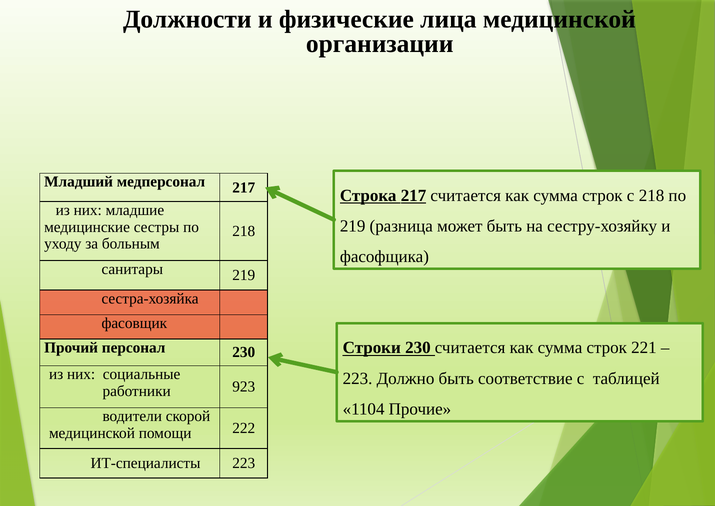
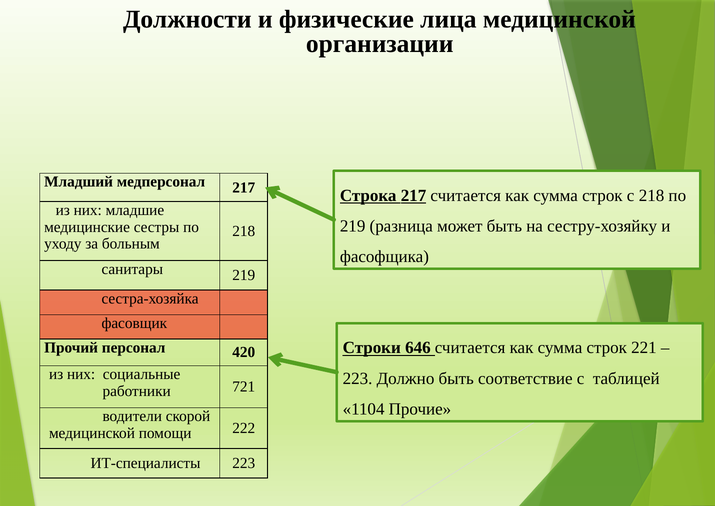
Строки 230: 230 -> 646
персонал 230: 230 -> 420
923: 923 -> 721
